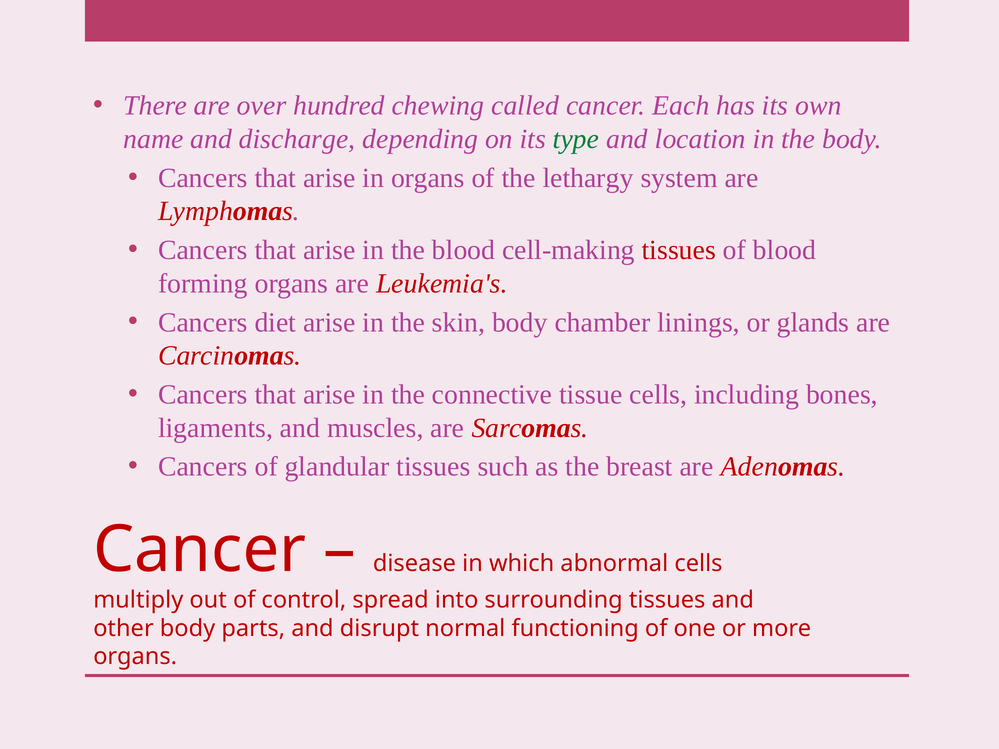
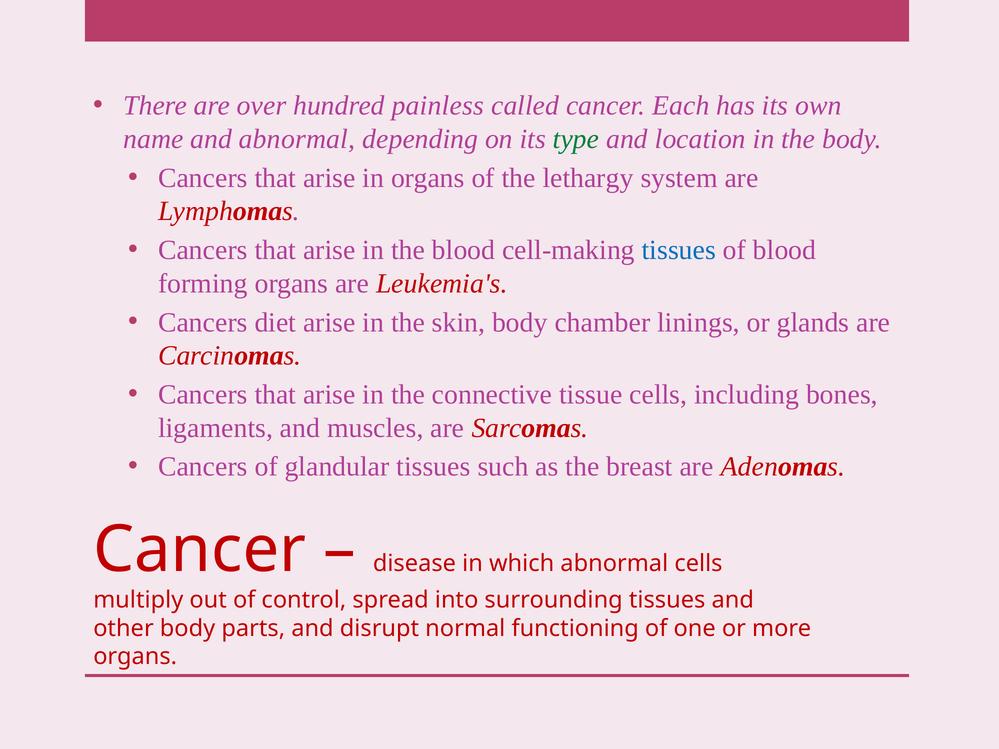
chewing: chewing -> painless
and discharge: discharge -> abnormal
tissues at (679, 250) colour: red -> blue
